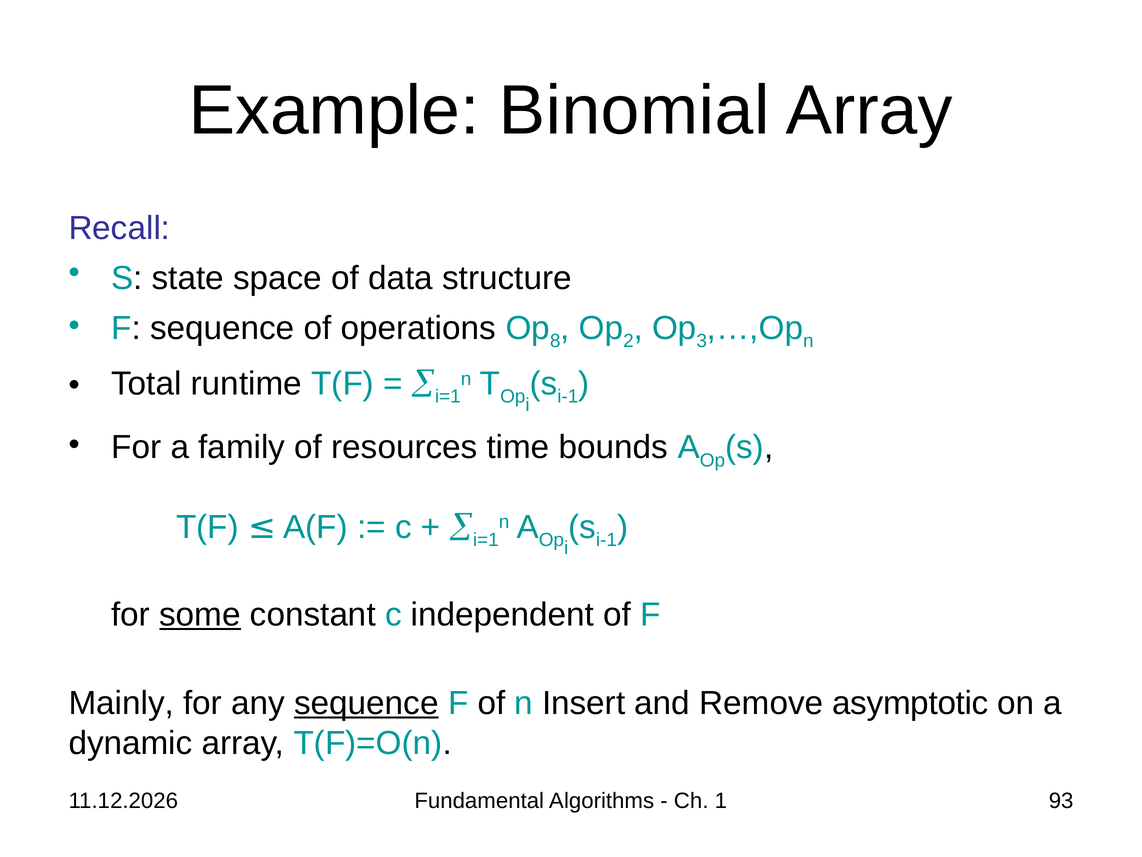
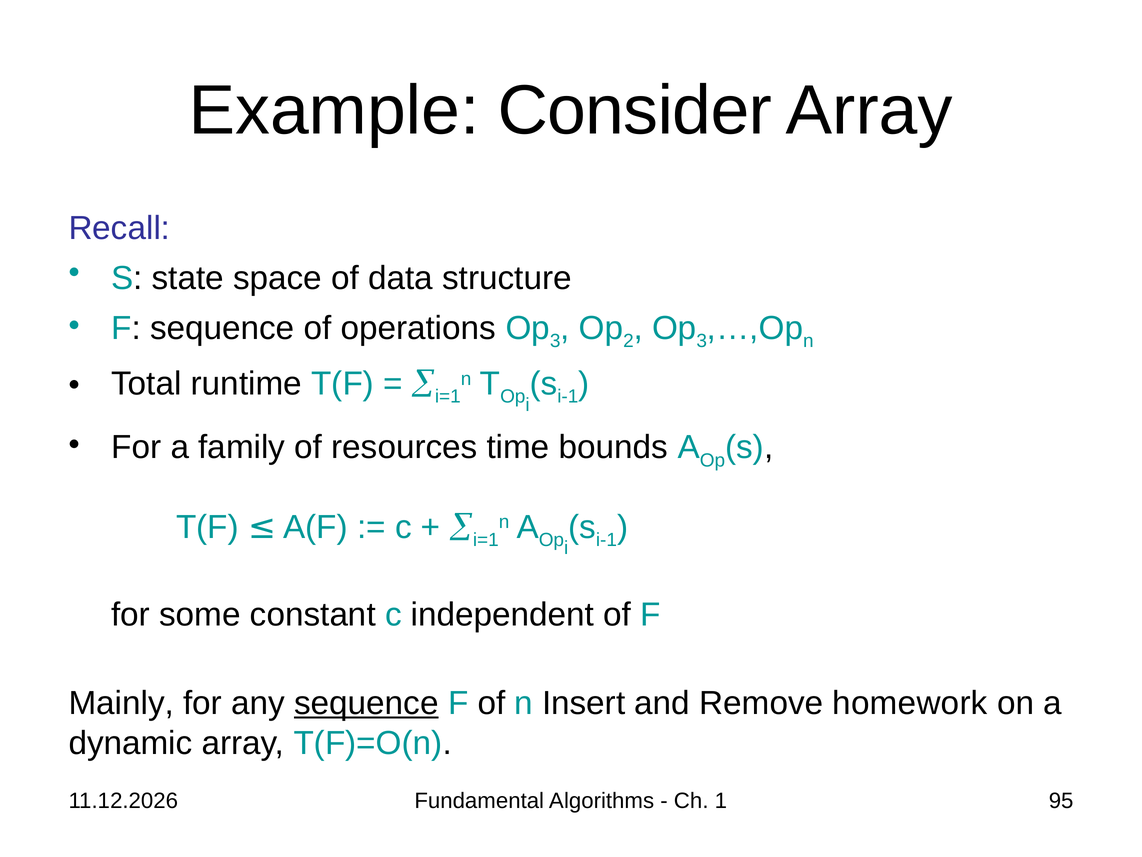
Binomial: Binomial -> Consider
8 at (555, 341): 8 -> 3
some underline: present -> none
asymptotic: asymptotic -> homework
93: 93 -> 95
